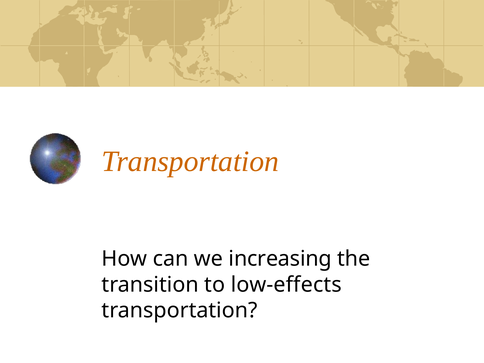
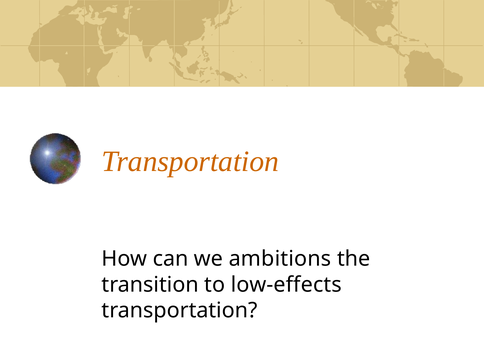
increasing: increasing -> ambitions
